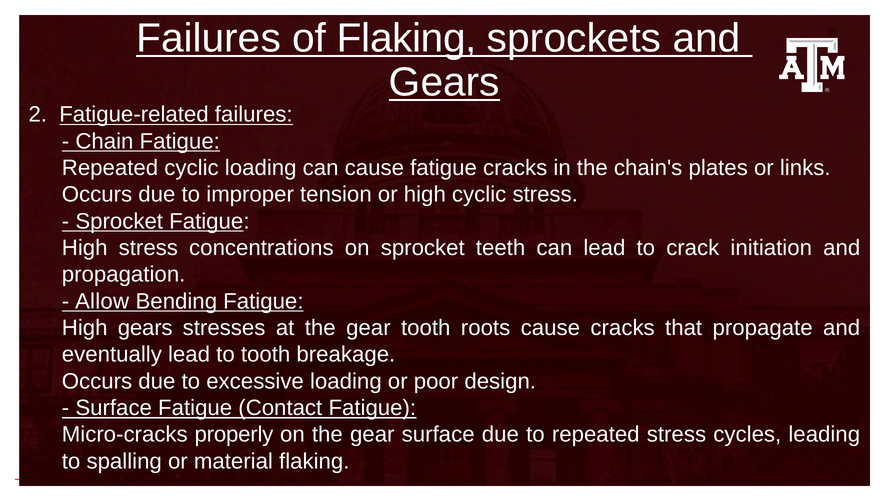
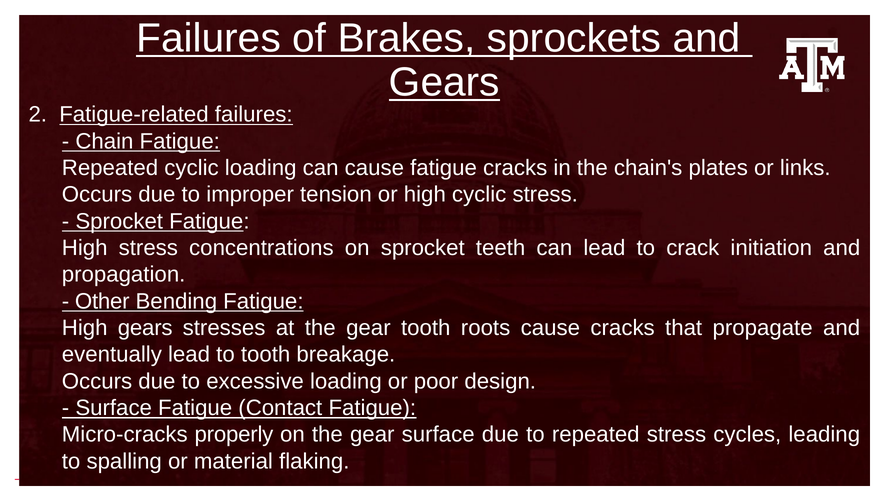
of Flaking: Flaking -> Brakes
Allow: Allow -> Other
